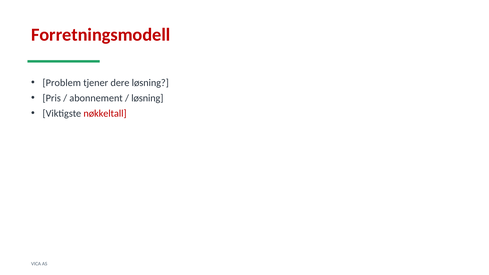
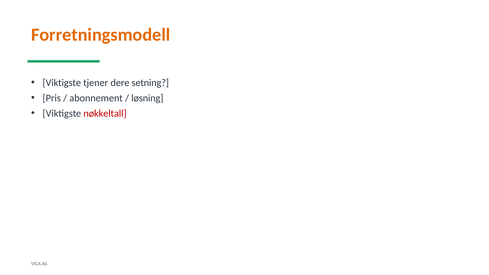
Forretningsmodell colour: red -> orange
Problem at (62, 83): Problem -> Viktigste
dere løsning: løsning -> setning
